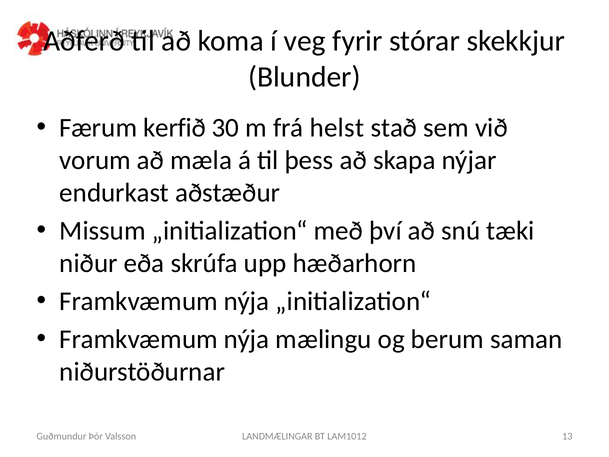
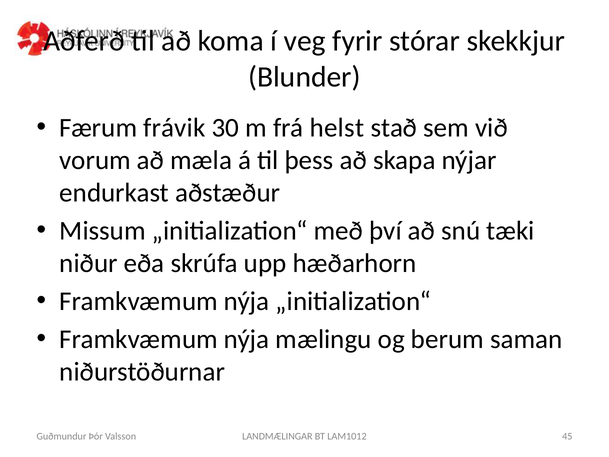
kerfið: kerfið -> frávik
13: 13 -> 45
